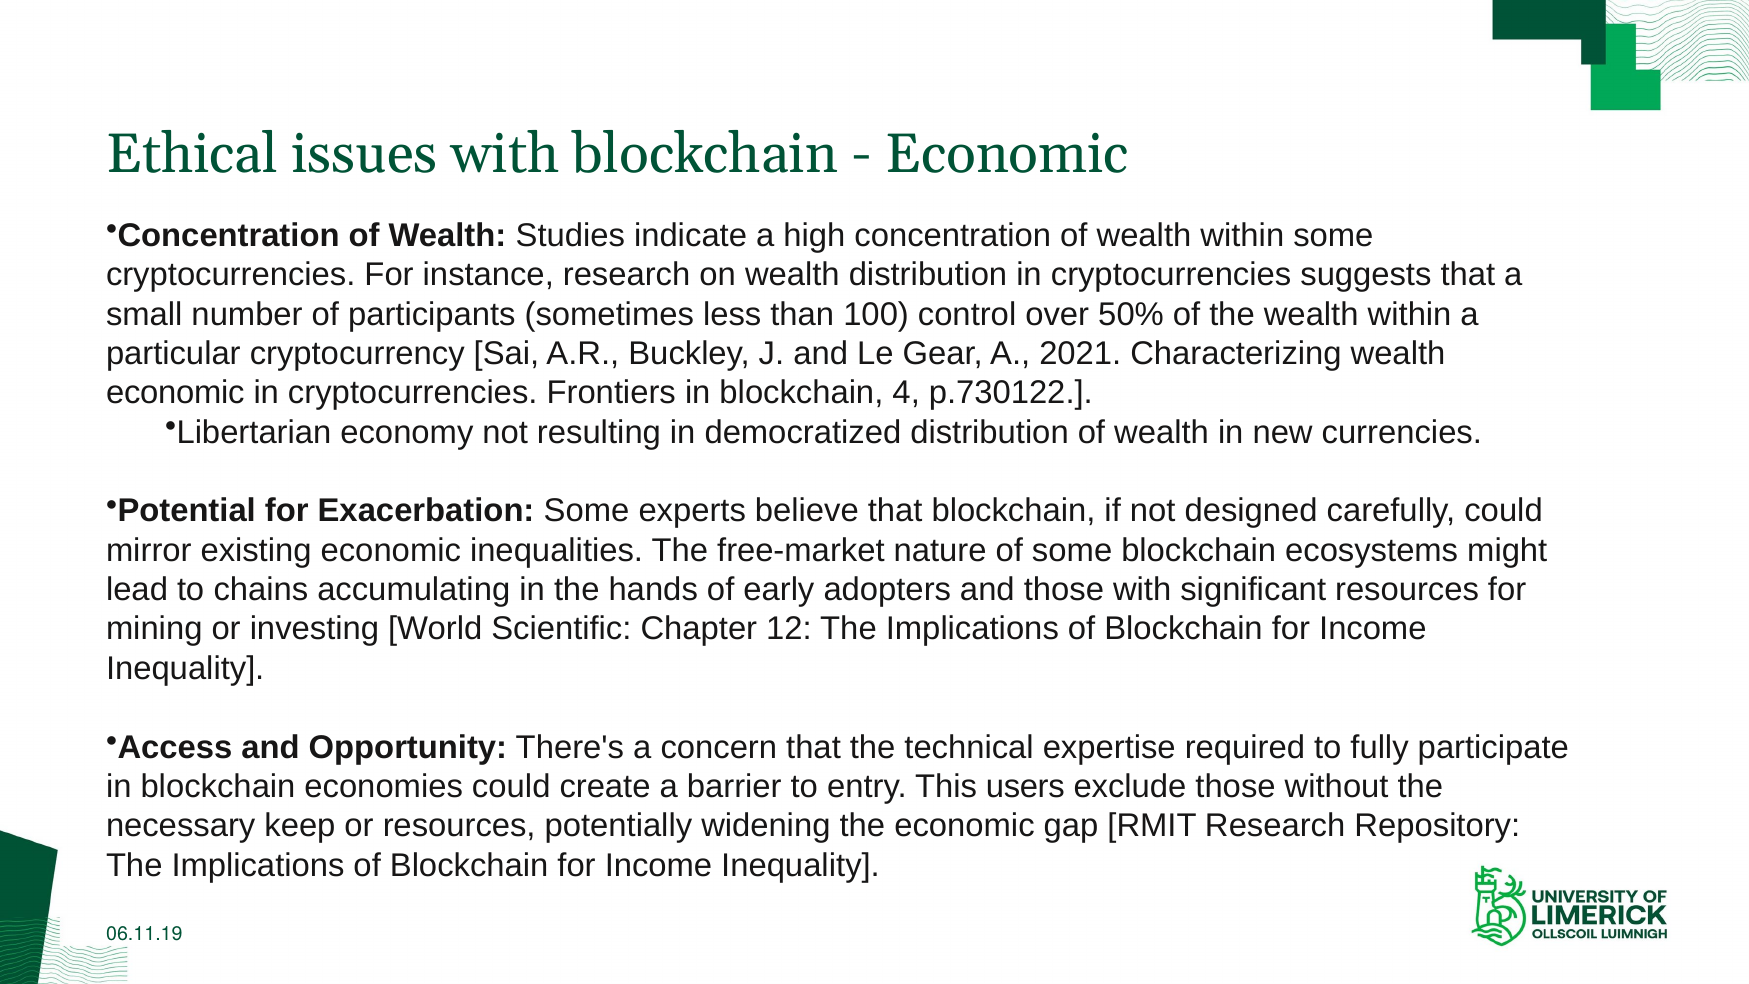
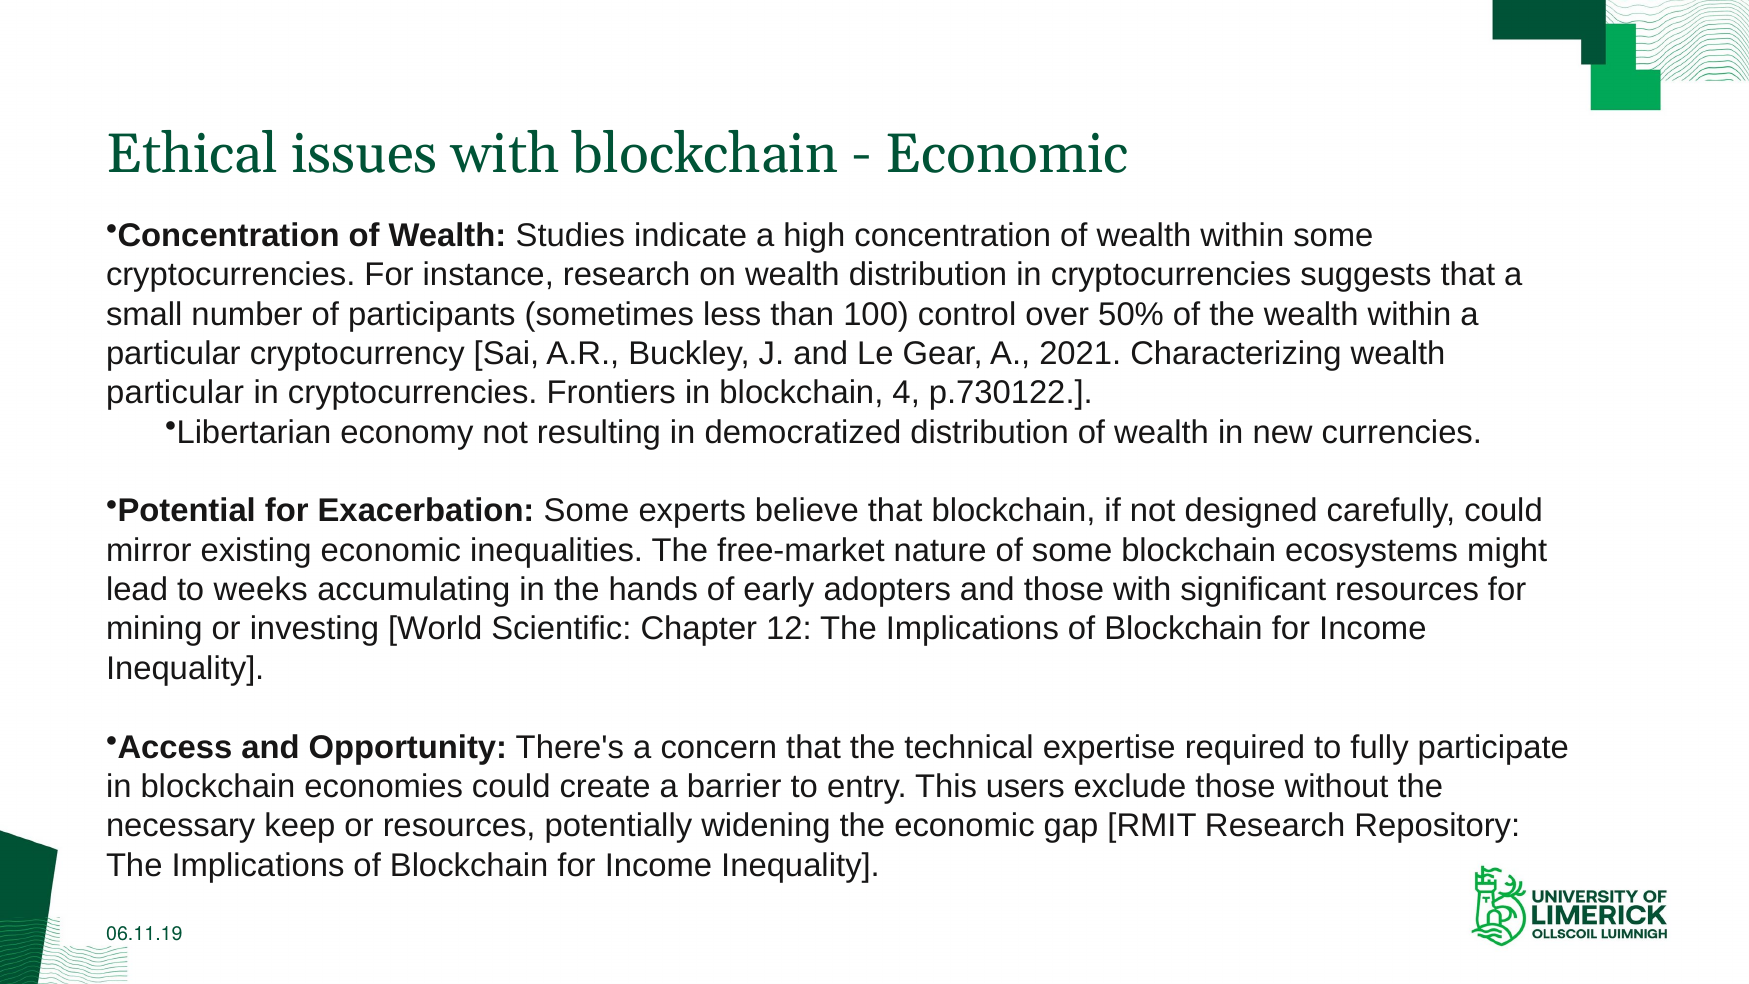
economic at (175, 393): economic -> particular
chains: chains -> weeks
